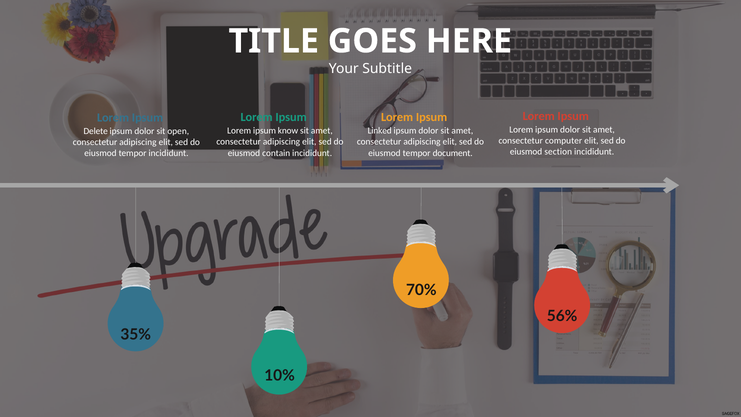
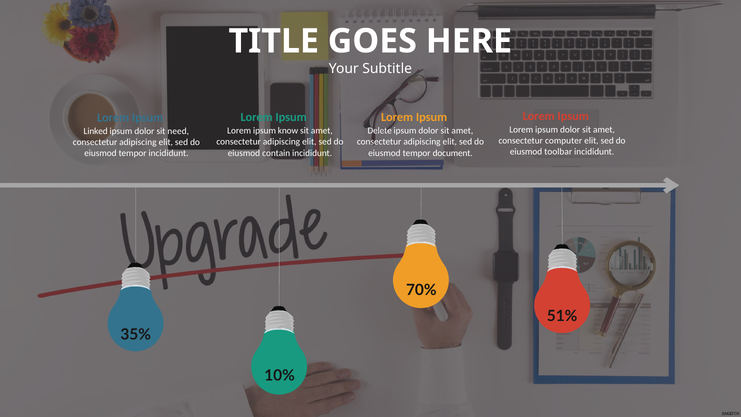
Linked: Linked -> Delete
Delete: Delete -> Linked
open: open -> need
section: section -> toolbar
56%: 56% -> 51%
